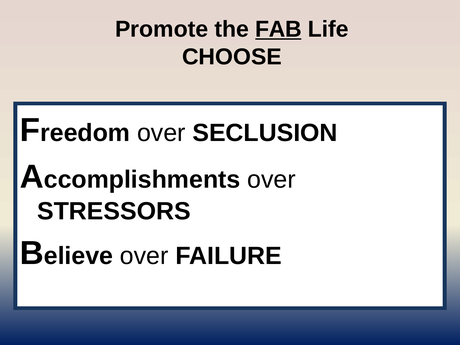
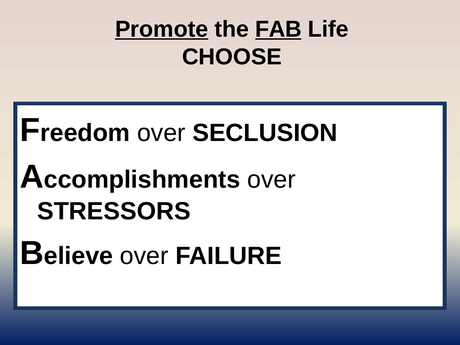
Promote underline: none -> present
